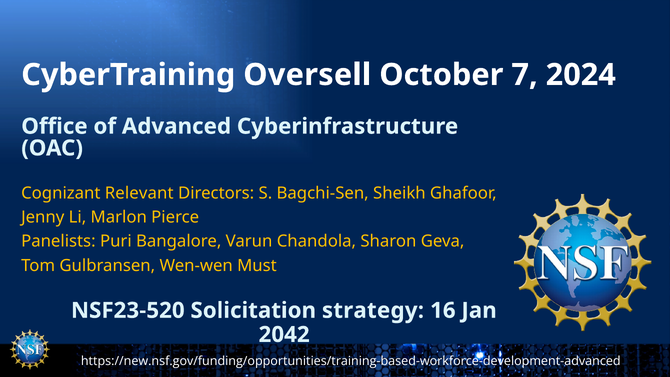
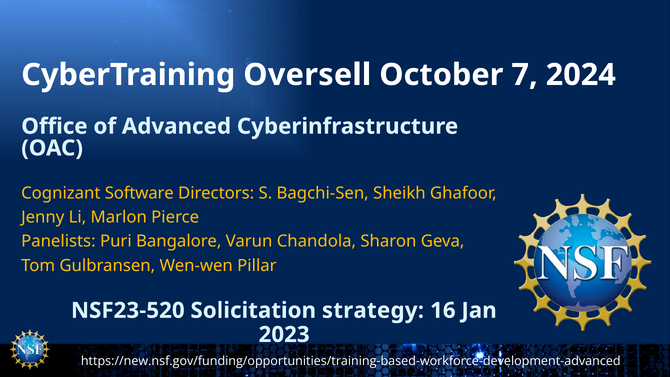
Relevant: Relevant -> Software
Must: Must -> Pillar
2042: 2042 -> 2023
